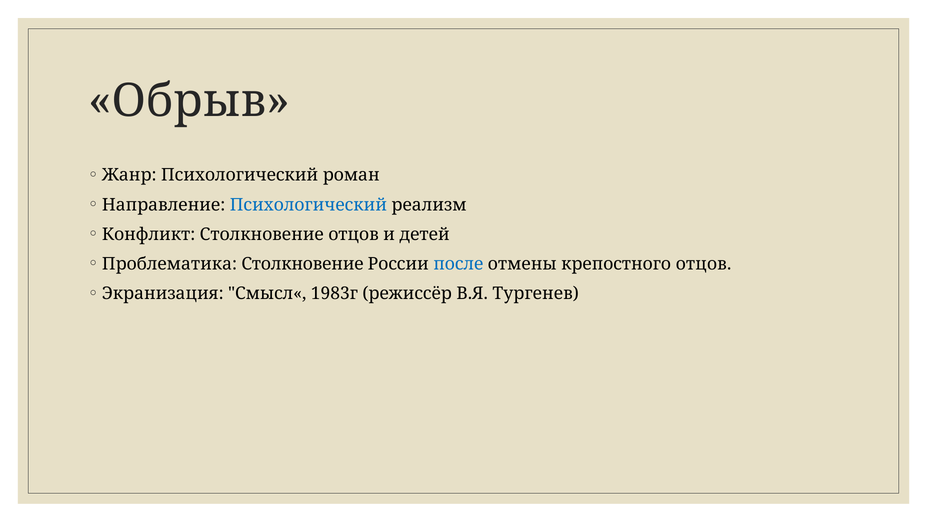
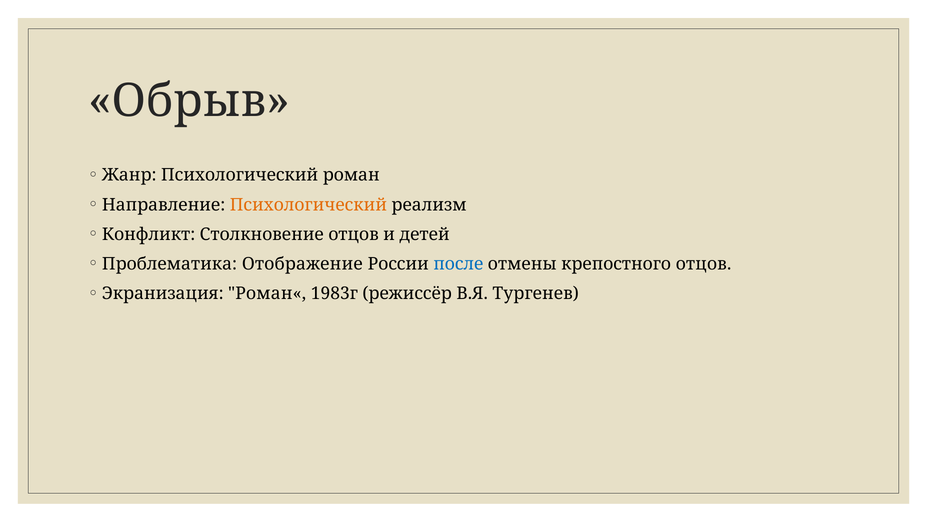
Психологический at (308, 205) colour: blue -> orange
Проблематика Столкновение: Столкновение -> Отображение
Смысл«: Смысл« -> Роман«
